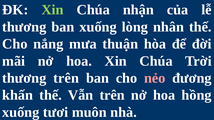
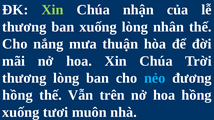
thương trên: trên -> lòng
nẻo colour: pink -> light blue
khấn at (18, 95): khấn -> hồng
